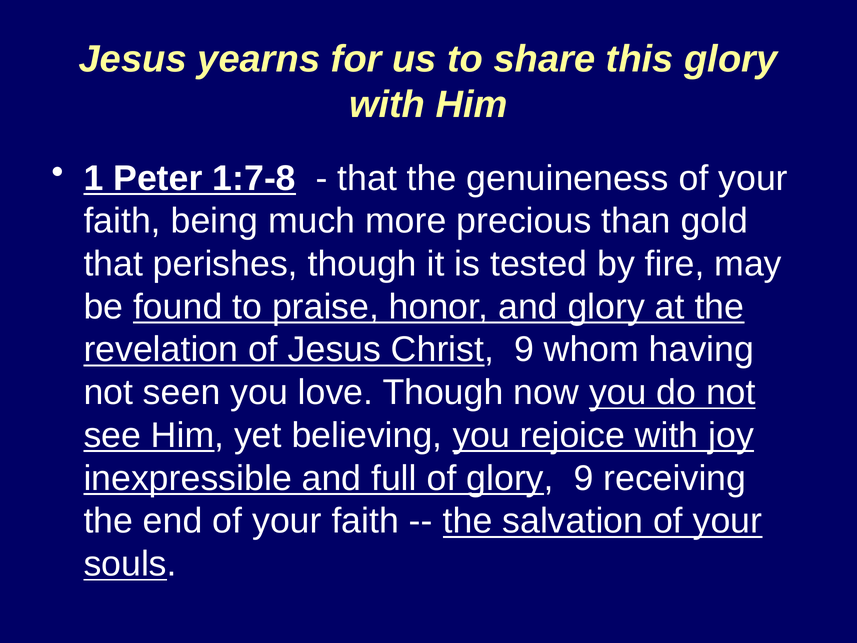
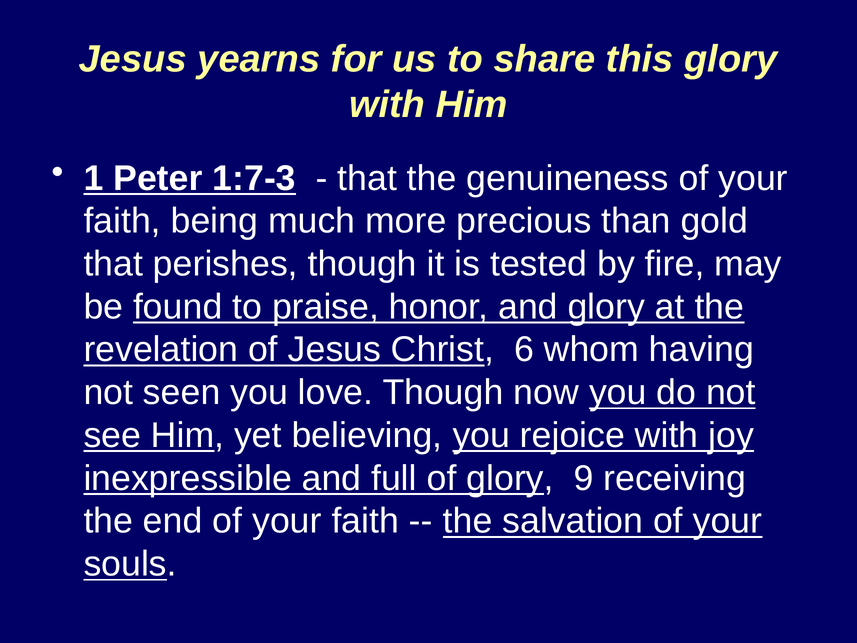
1:7-8: 1:7-8 -> 1:7-3
Christ 9: 9 -> 6
